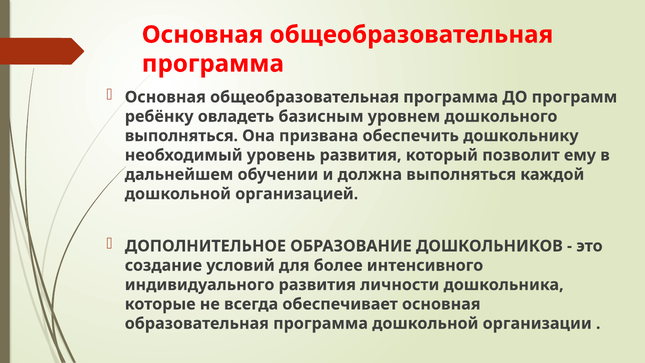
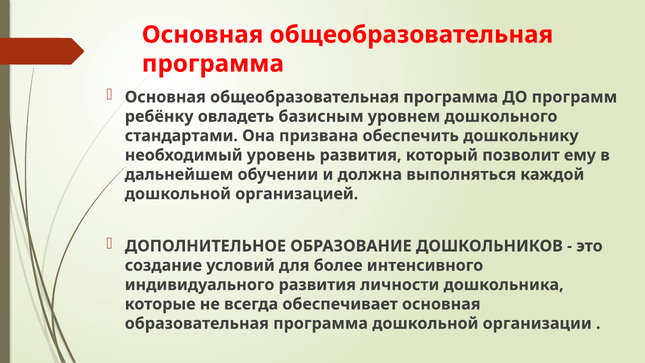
выполняться at (181, 136): выполняться -> стандартами
